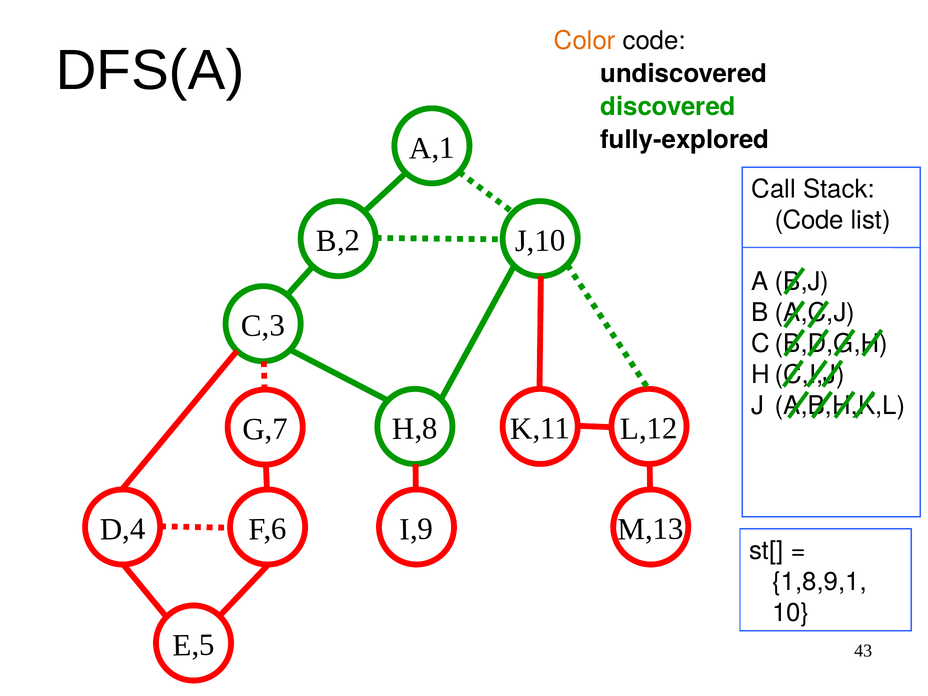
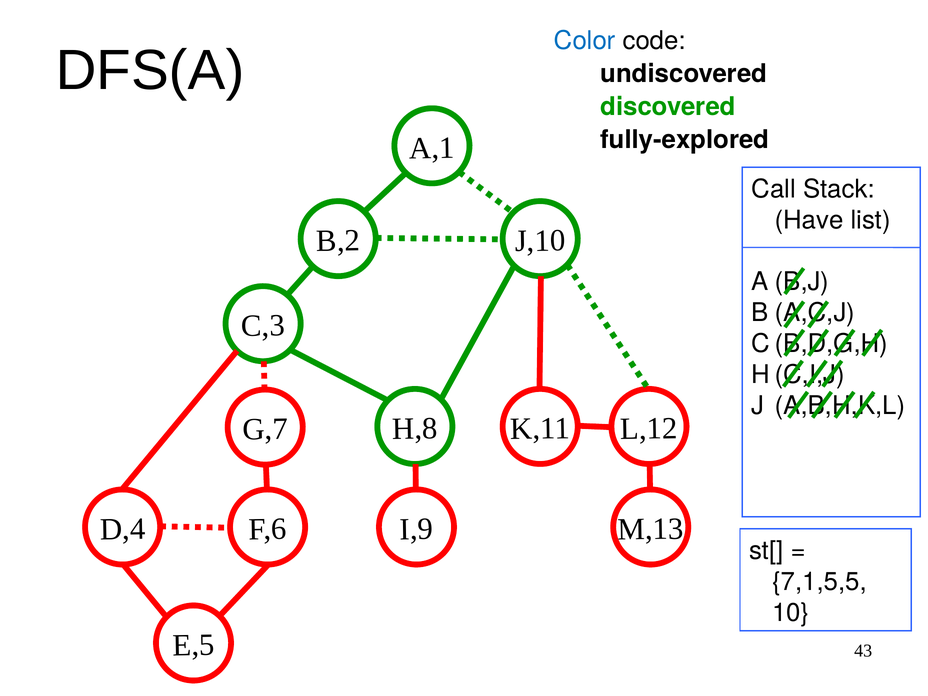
Color colour: orange -> blue
Code at (809, 220): Code -> Have
1,8,9,1: 1,8,9,1 -> 7,1,5,5
